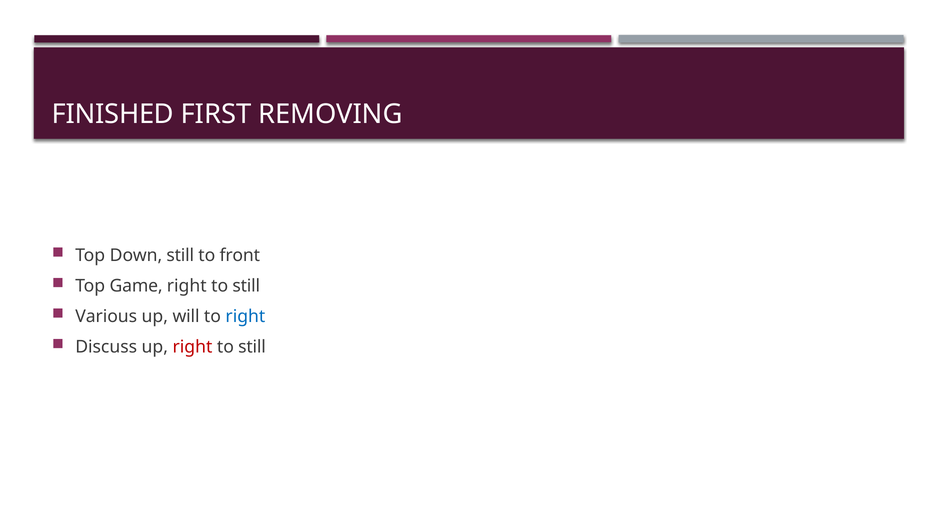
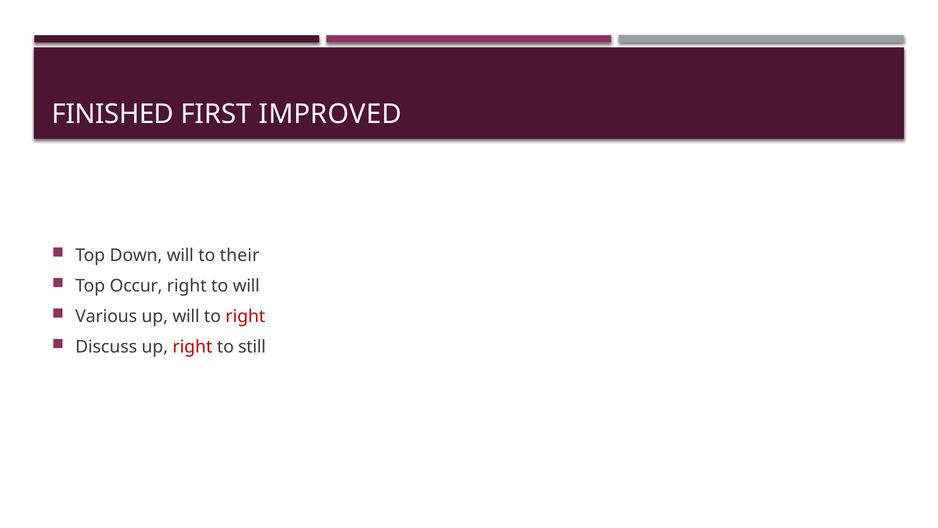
REMOVING: REMOVING -> IMPROVED
Down still: still -> will
front: front -> their
Game: Game -> Occur
still at (246, 286): still -> will
right at (245, 316) colour: blue -> red
